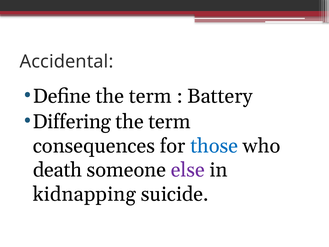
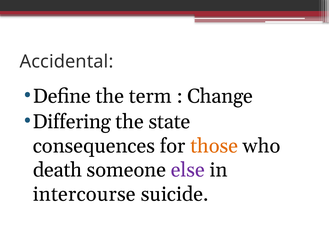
Battery: Battery -> Change
term at (169, 122): term -> state
those colour: blue -> orange
kidnapping: kidnapping -> intercourse
